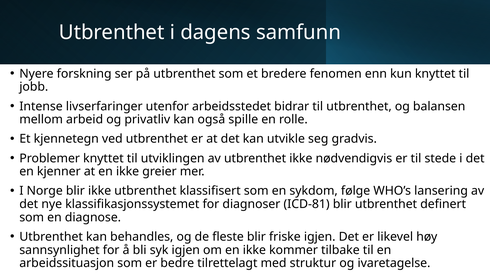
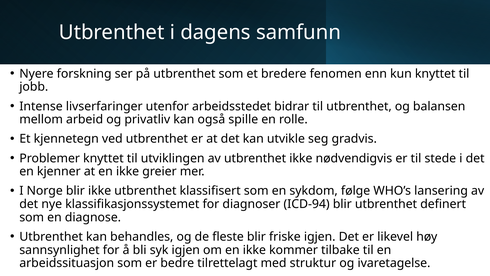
ICD-81: ICD-81 -> ICD-94
